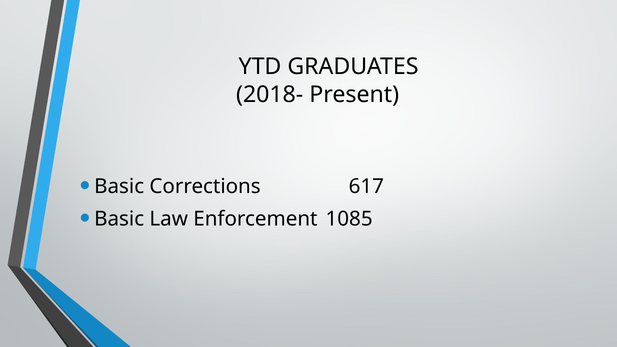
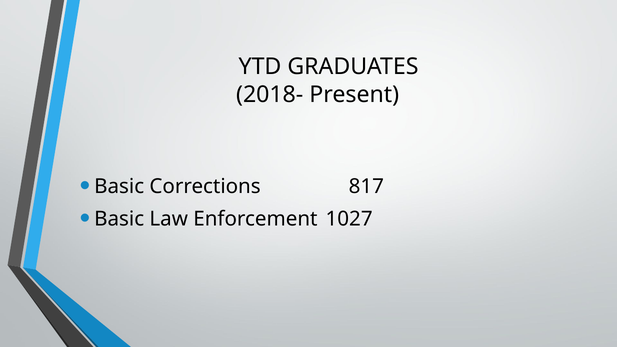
617: 617 -> 817
1085: 1085 -> 1027
